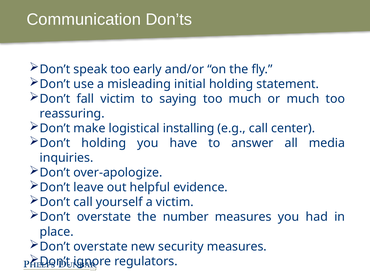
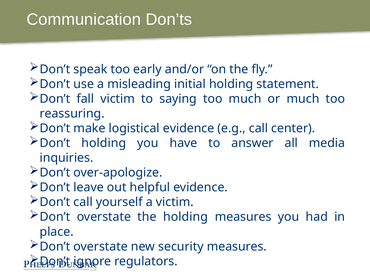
logistical installing: installing -> evidence
the number: number -> holding
